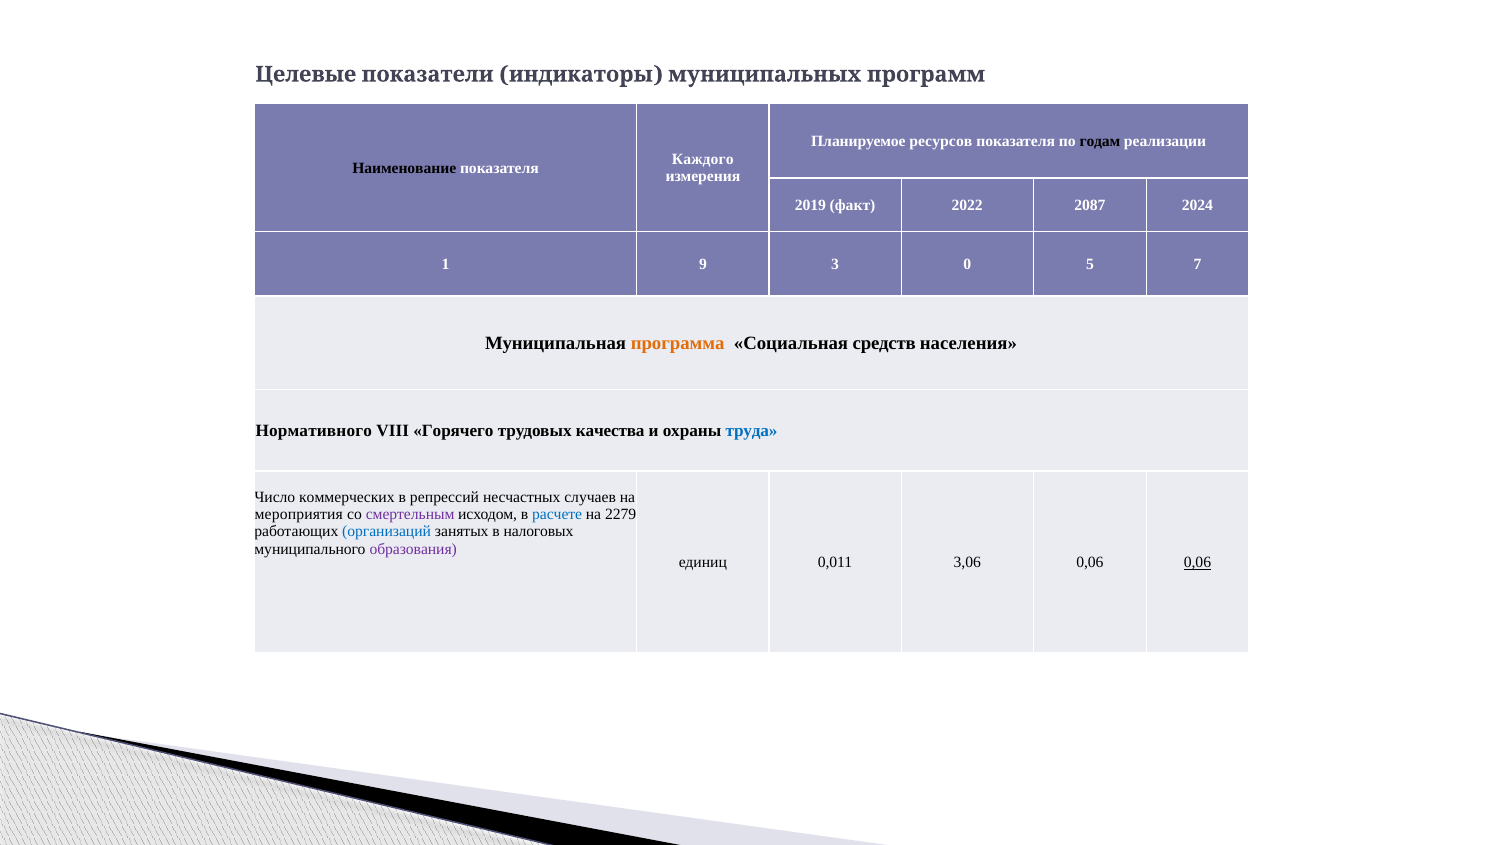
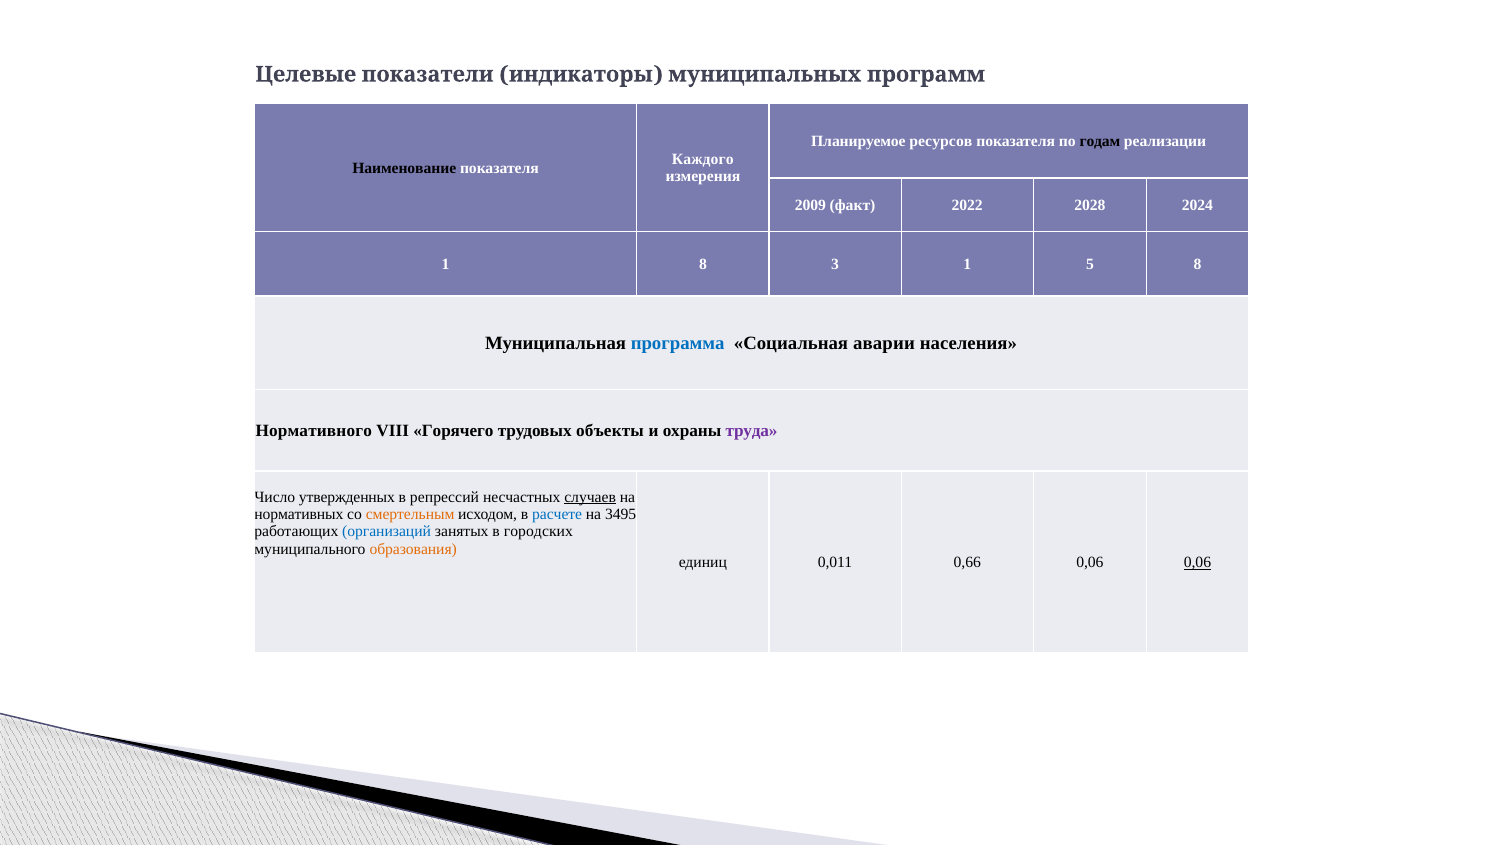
2019: 2019 -> 2009
2087: 2087 -> 2028
1 9: 9 -> 8
3 0: 0 -> 1
5 7: 7 -> 8
программа colour: orange -> blue
средств: средств -> аварии
качества: качества -> объекты
труда colour: blue -> purple
коммерческих: коммерческих -> утвержденных
случаев underline: none -> present
мероприятия: мероприятия -> нормативных
смертельным colour: purple -> orange
2279: 2279 -> 3495
налоговых: налоговых -> городских
образования colour: purple -> orange
3,06: 3,06 -> 0,66
